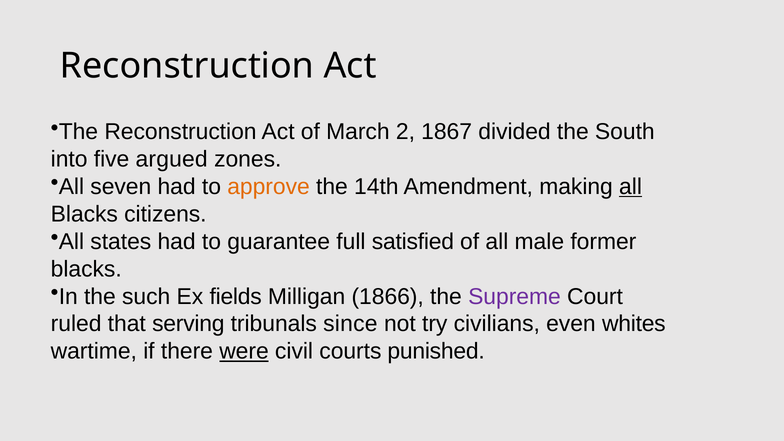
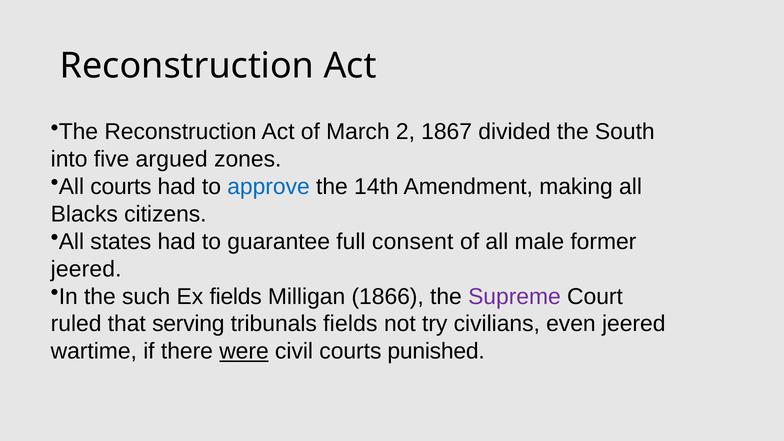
All seven: seven -> courts
approve colour: orange -> blue
all at (631, 187) underline: present -> none
satisfied: satisfied -> consent
blacks at (86, 269): blacks -> jeered
tribunals since: since -> fields
even whites: whites -> jeered
